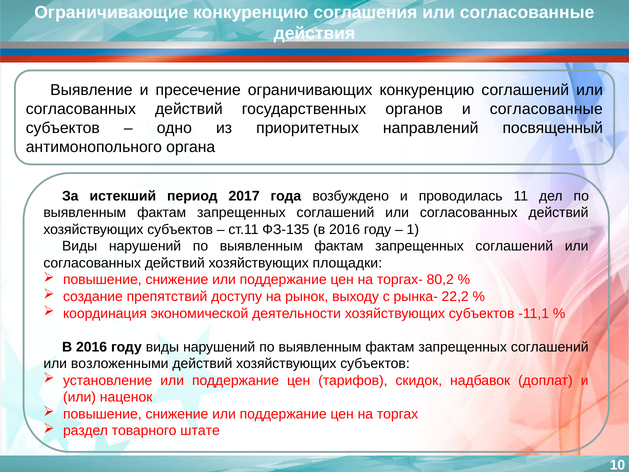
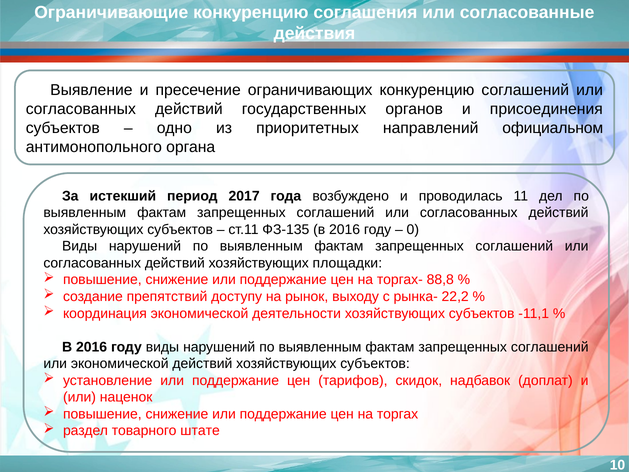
и согласованные: согласованные -> присоединения
посвященный: посвященный -> официальном
1: 1 -> 0
80,2: 80,2 -> 88,8
или возложенными: возложенными -> экономической
